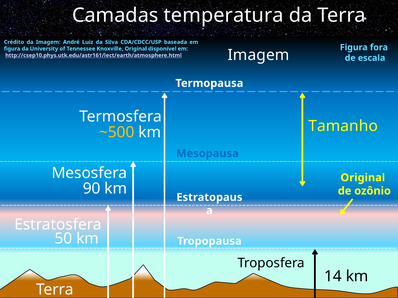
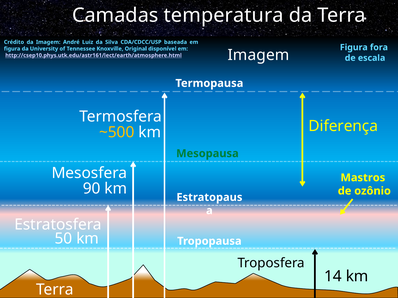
Tamanho: Tamanho -> Diferença
Mesopausa colour: blue -> green
Original at (363, 178): Original -> Mastros
